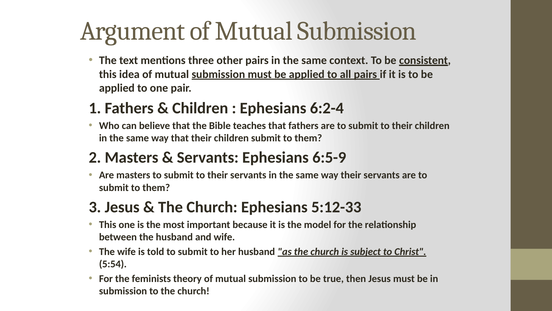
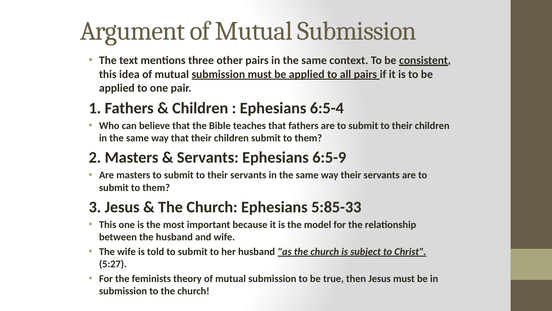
6:2-4: 6:2-4 -> 6:5-4
5:12-33: 5:12-33 -> 5:85-33
5:54: 5:54 -> 5:27
